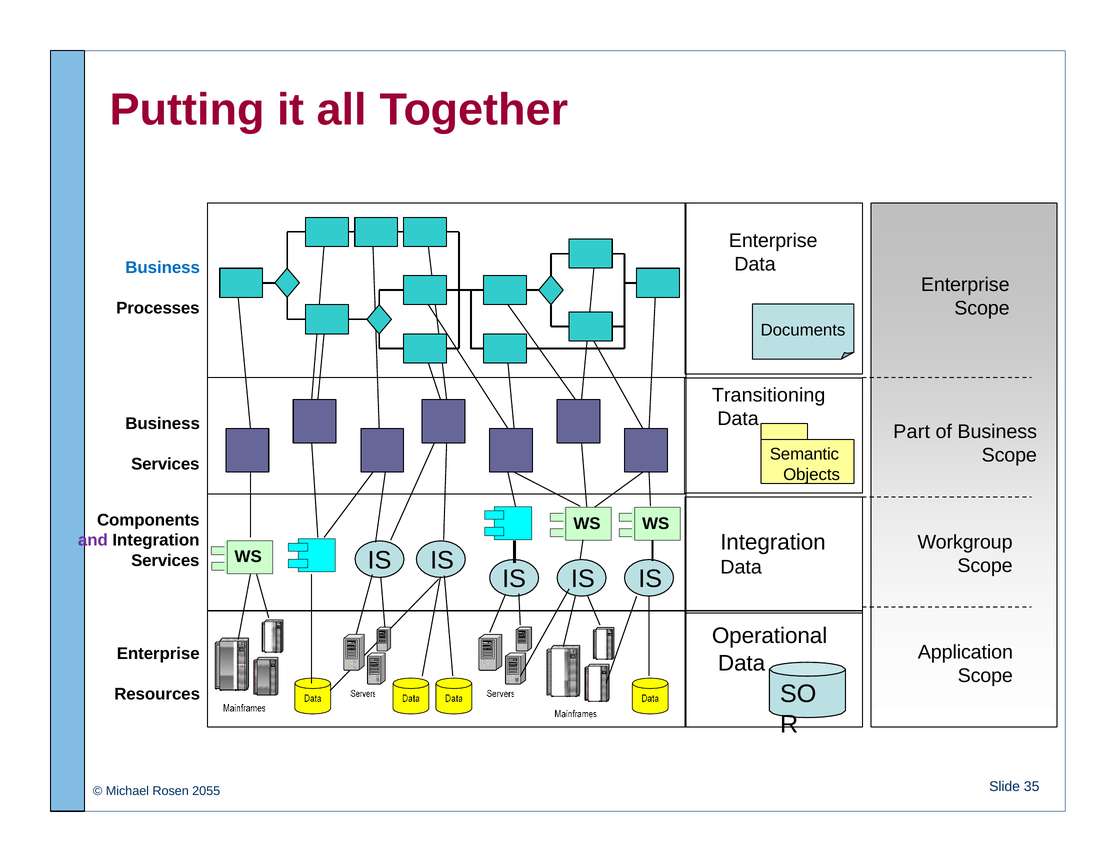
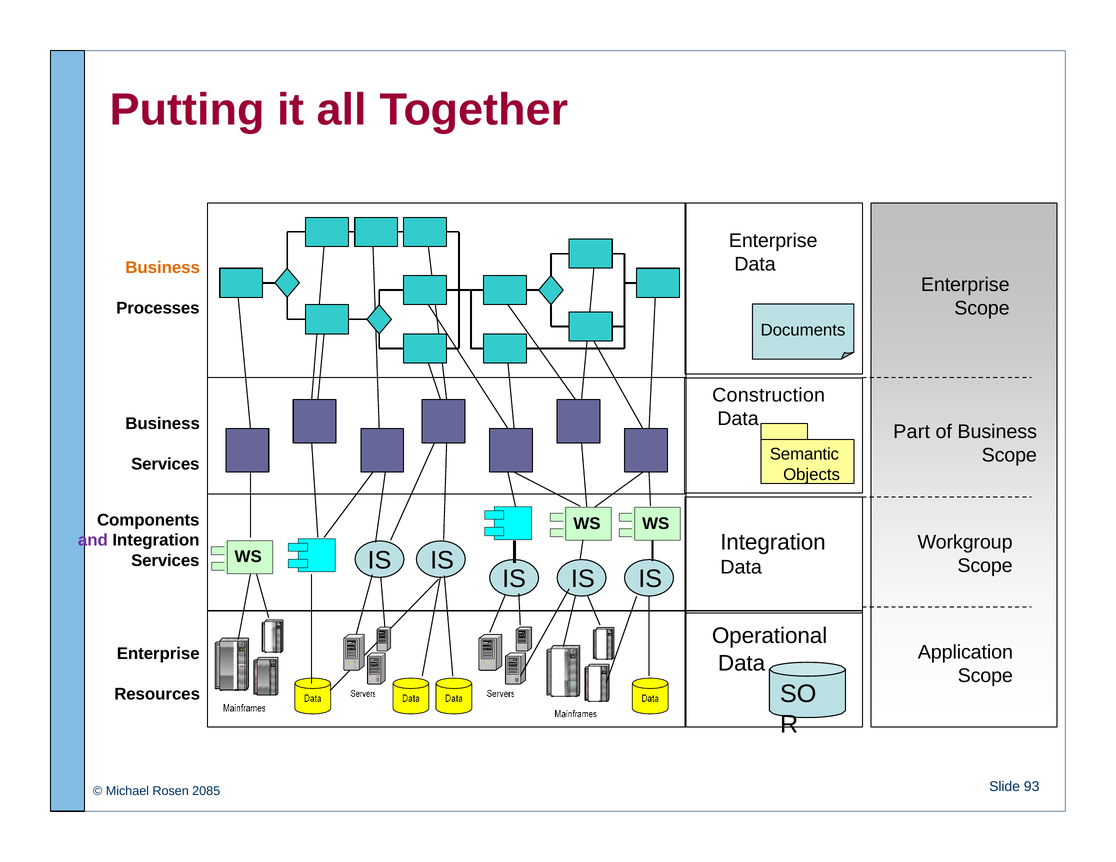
Business at (163, 268) colour: blue -> orange
Transitioning: Transitioning -> Construction
35: 35 -> 93
2055: 2055 -> 2085
